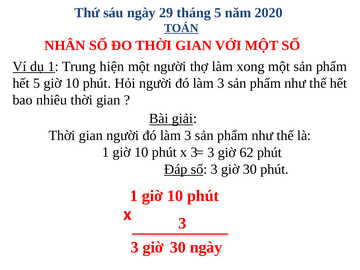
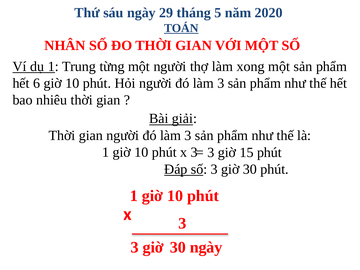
hiện: hiện -> từng
hết 5: 5 -> 6
62: 62 -> 15
